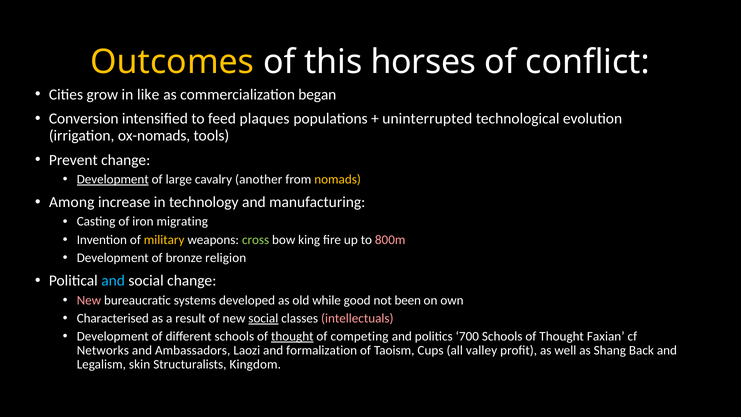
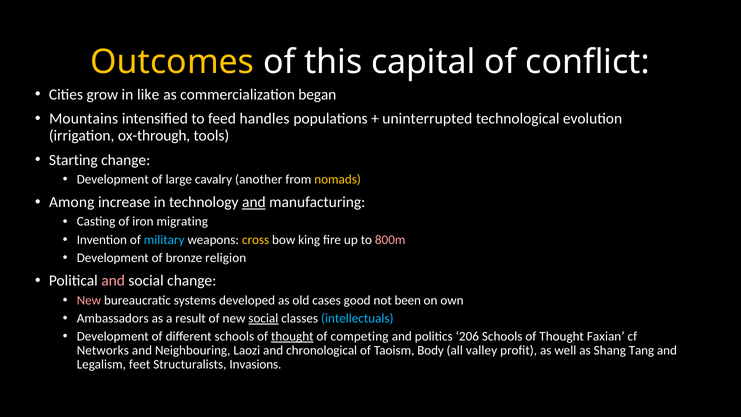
horses: horses -> capital
Conversion: Conversion -> Mountains
plaques: plaques -> handles
ox-nomads: ox-nomads -> ox-through
Prevent: Prevent -> Starting
Development at (113, 179) underline: present -> none
and at (254, 202) underline: none -> present
military colour: yellow -> light blue
cross colour: light green -> yellow
and at (113, 281) colour: light blue -> pink
while: while -> cases
Characterised: Characterised -> Ambassadors
intellectuals colour: pink -> light blue
700: 700 -> 206
Ambassadors: Ambassadors -> Neighbouring
formalization: formalization -> chronological
Cups: Cups -> Body
Back: Back -> Tang
skin: skin -> feet
Kingdom: Kingdom -> Invasions
